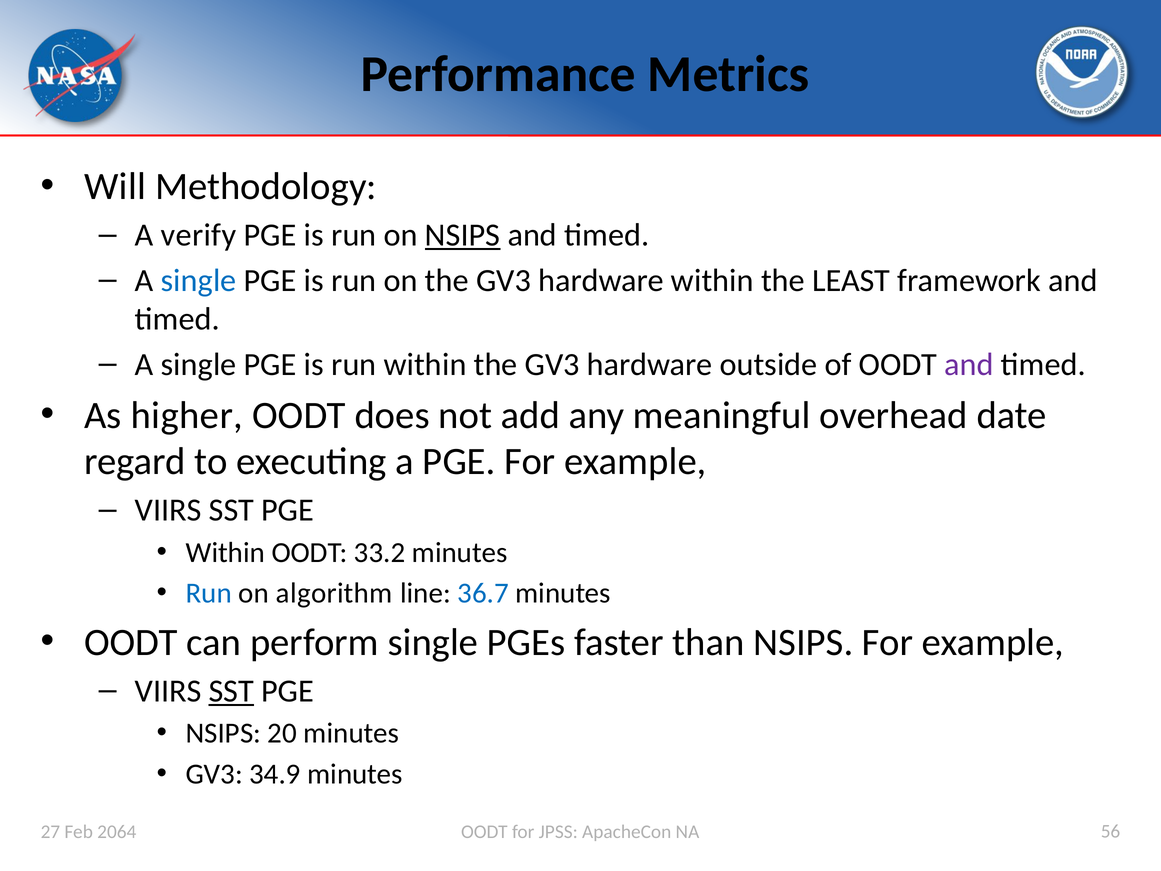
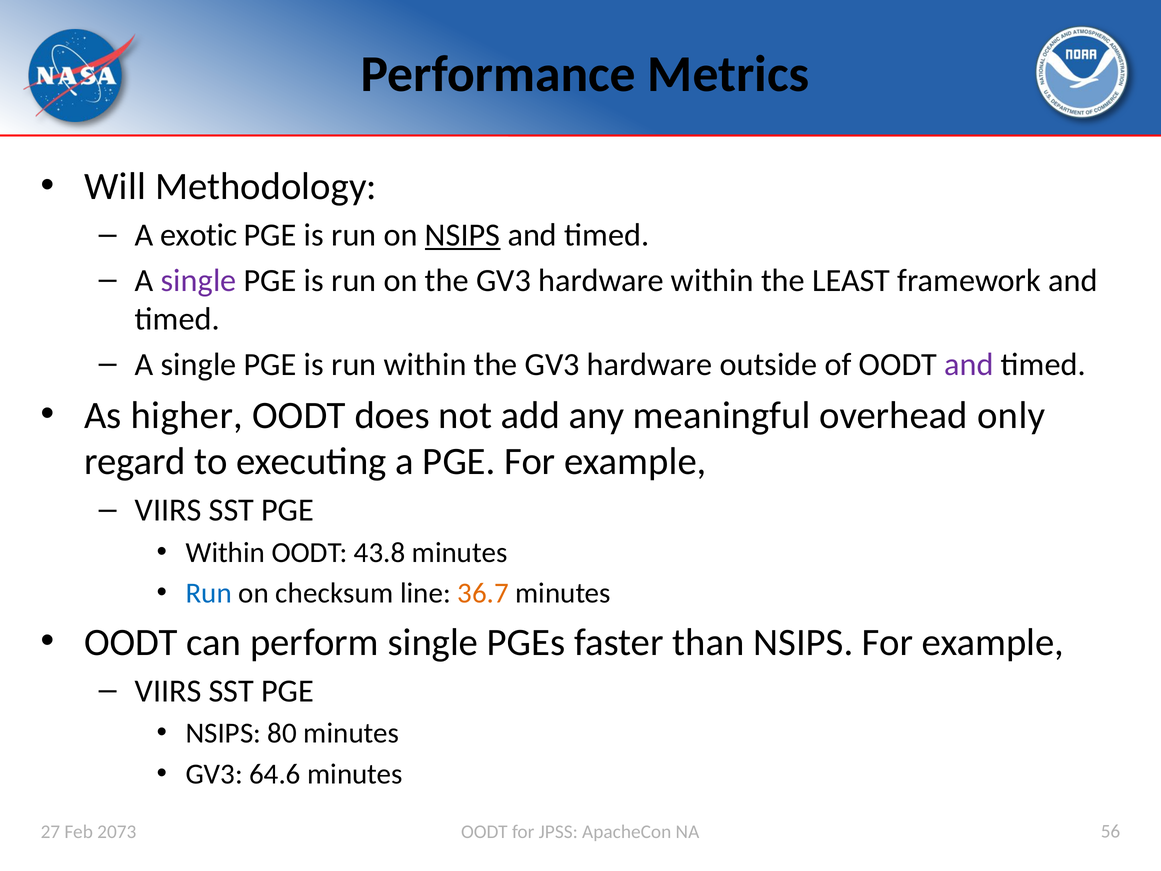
verify: verify -> exotic
single at (199, 280) colour: blue -> purple
date: date -> only
33.2: 33.2 -> 43.8
algorithm: algorithm -> checksum
36.7 colour: blue -> orange
SST at (231, 691) underline: present -> none
20: 20 -> 80
34.9: 34.9 -> 64.6
2064: 2064 -> 2073
